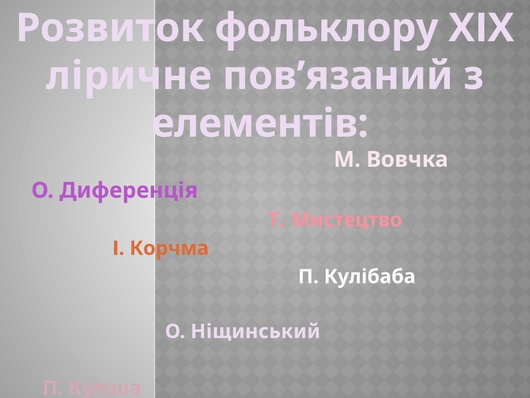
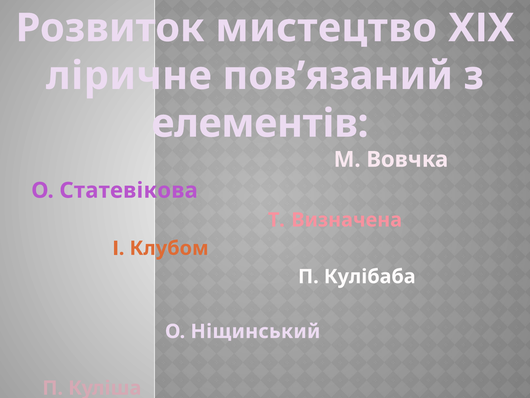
фольклору: фольклору -> мистецтво
Диференція: Диференція -> Статевікова
Мистецтво: Мистецтво -> Визначена
Корчма: Корчма -> Клубом
